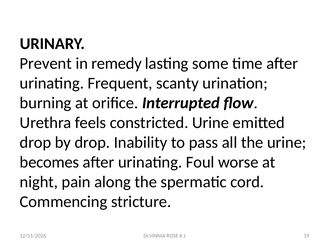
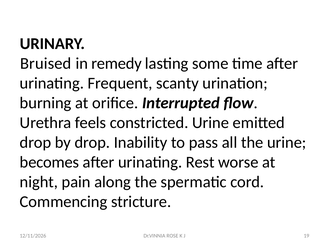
Prevent: Prevent -> Bruised
Foul: Foul -> Rest
